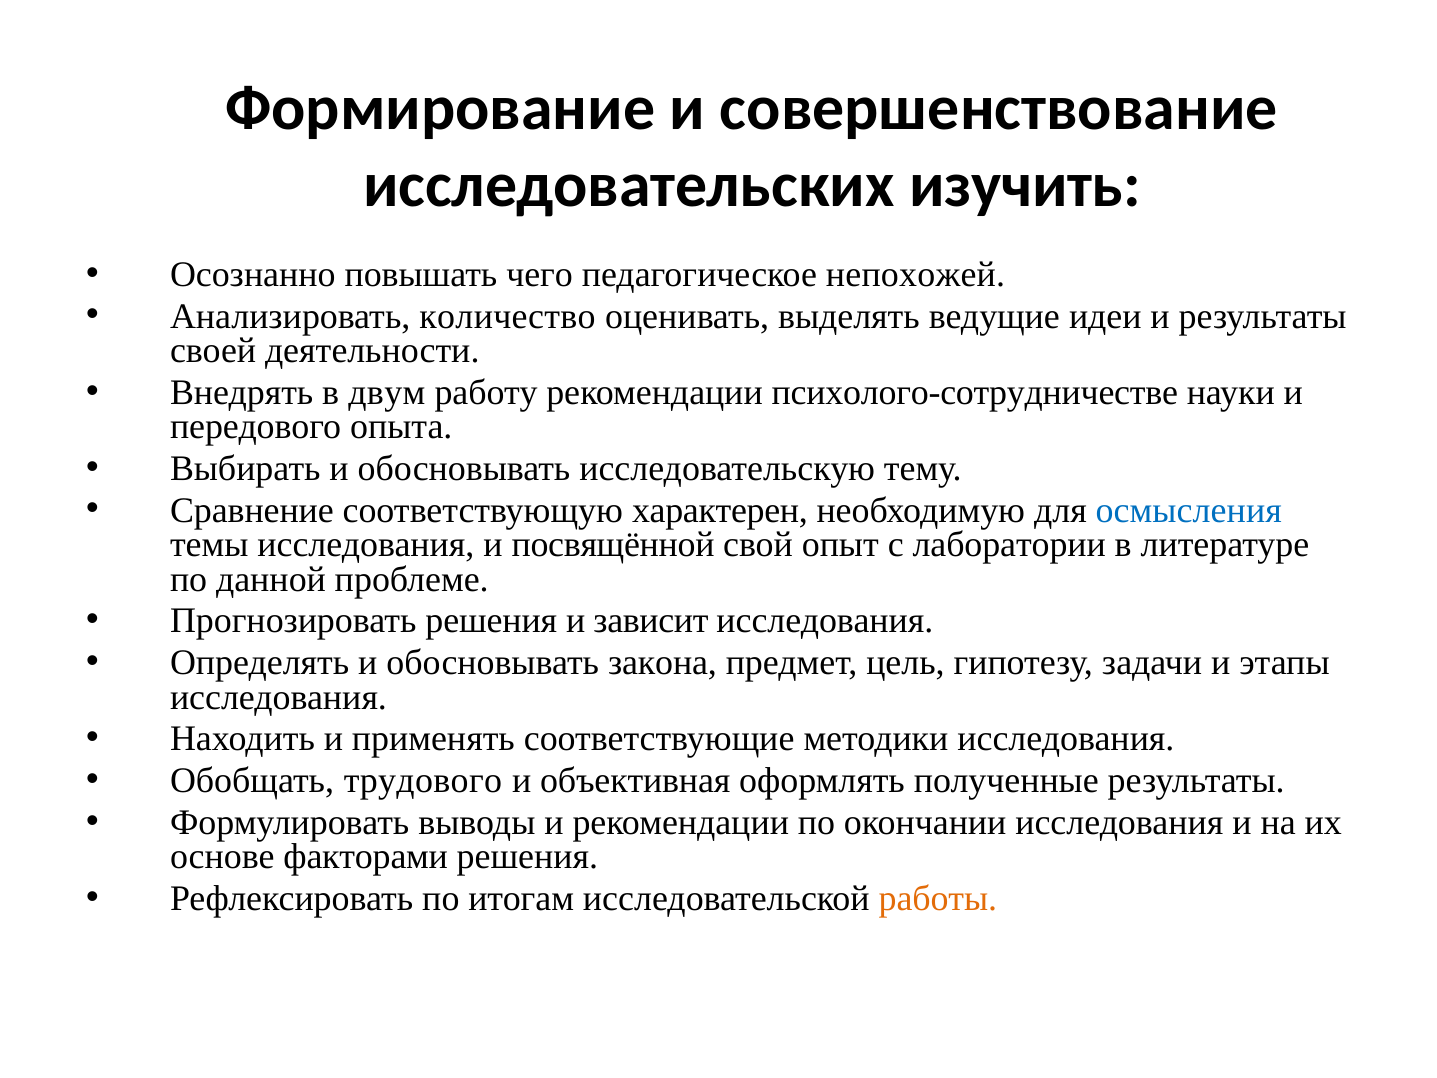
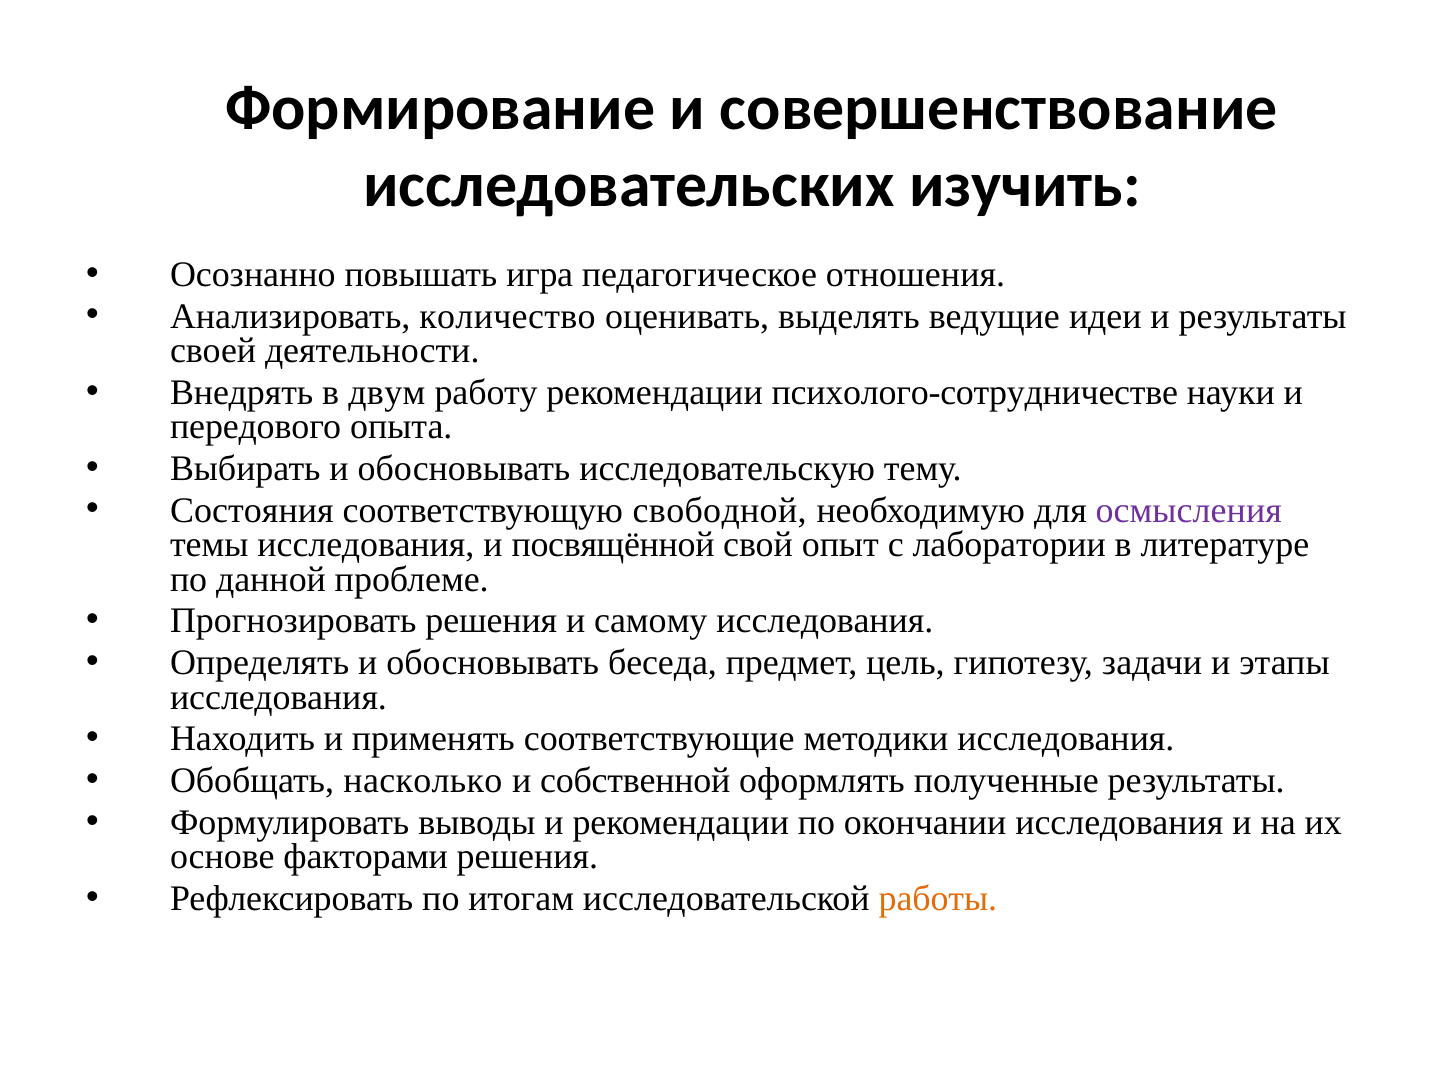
чего: чего -> игра
непохожей: непохожей -> отношения
Сравнение: Сравнение -> Состояния
характерен: характерен -> свободной
осмысления colour: blue -> purple
зависит: зависит -> самому
закона: закона -> беседа
трудового: трудового -> насколько
объективная: объективная -> собственной
